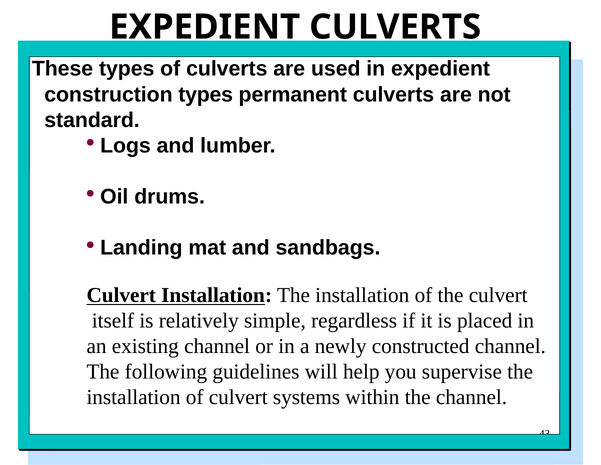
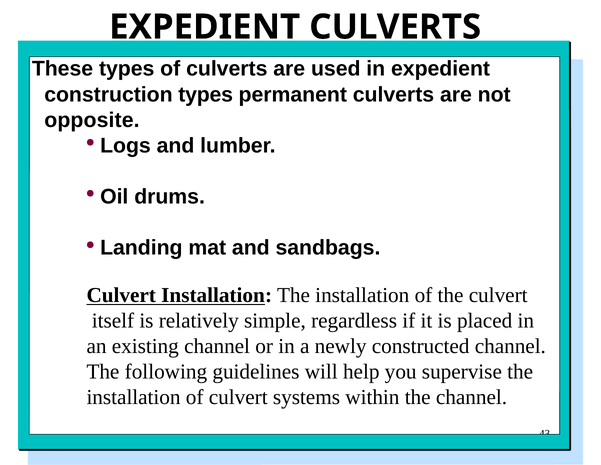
standard: standard -> opposite
